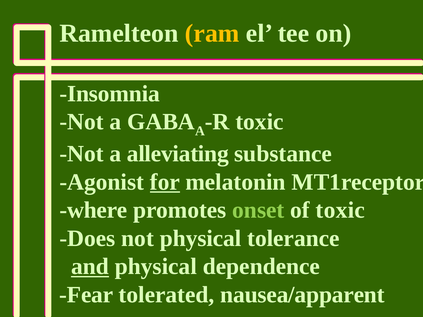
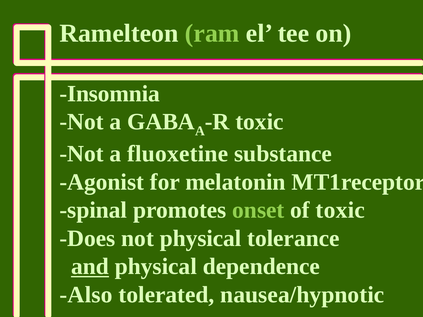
ram colour: yellow -> light green
alleviating: alleviating -> fluoxetine
for underline: present -> none
where: where -> spinal
Fear: Fear -> Also
nausea/apparent: nausea/apparent -> nausea/hypnotic
